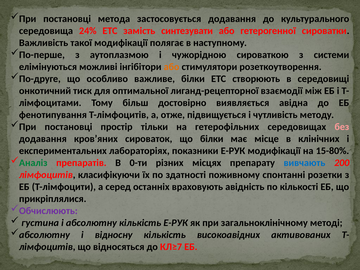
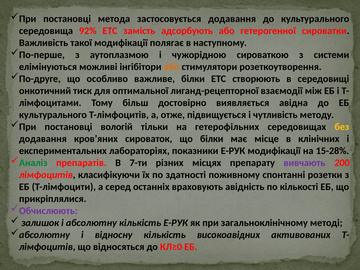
24%: 24% -> 92%
синтезувати: синтезувати -> адсорбують
фенотипування at (53, 115): фенотипування -> культурального
простір: простір -> вологій
без colour: pink -> yellow
15-80%: 15-80% -> 15-28%
0-ти: 0-ти -> 7-ти
вивчають colour: blue -> purple
густина: густина -> залишок
КЛ≥7: КЛ≥7 -> КЛ≥0
